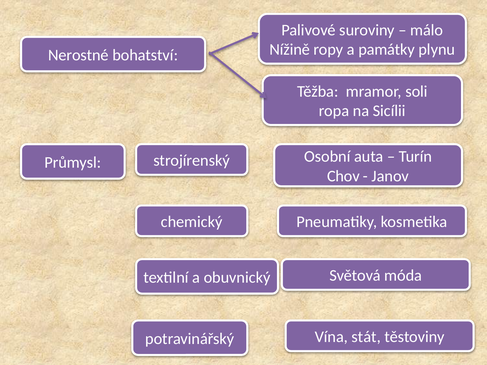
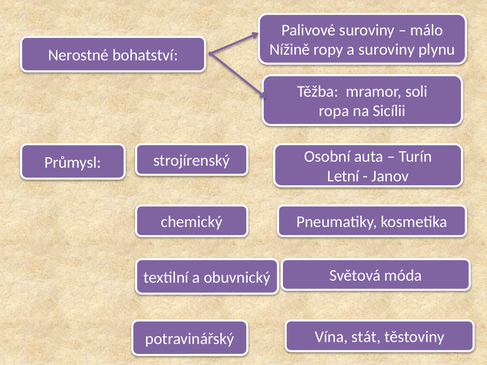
a památky: památky -> suroviny
Chov: Chov -> Letní
